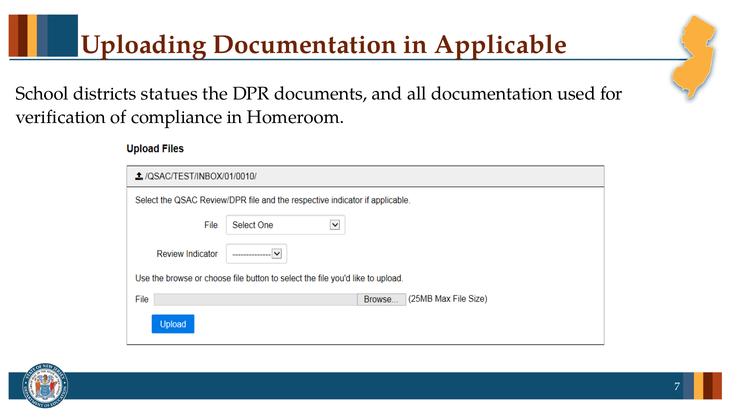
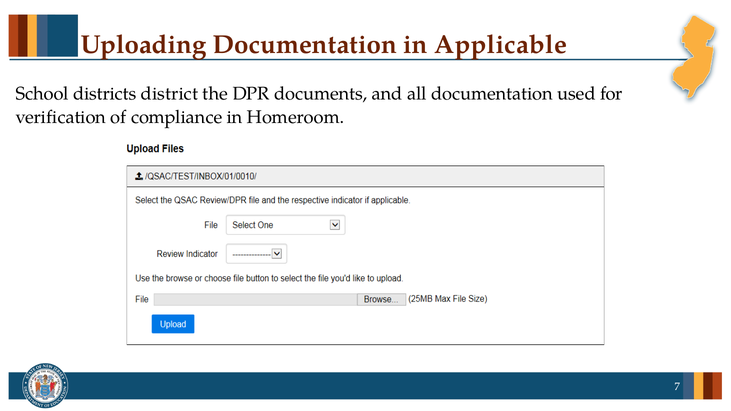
statues: statues -> district
